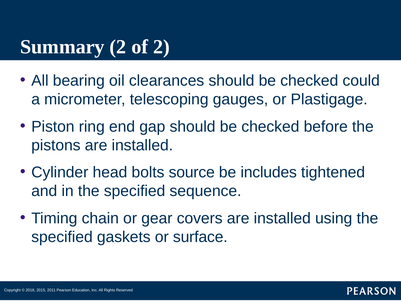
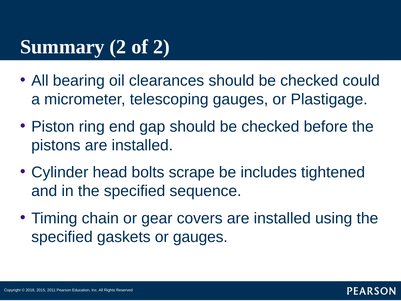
source: source -> scrape
or surface: surface -> gauges
